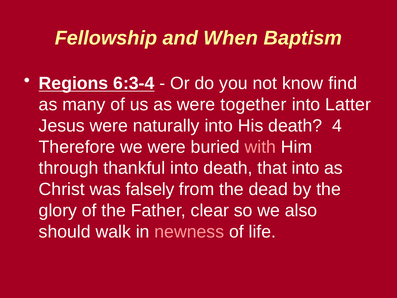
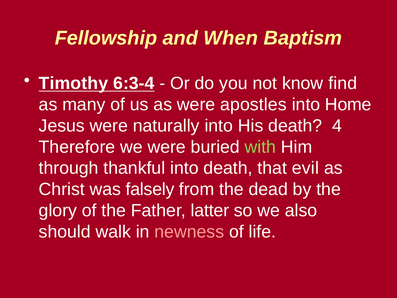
Regions: Regions -> Timothy
together: together -> apostles
Latter: Latter -> Home
with colour: pink -> light green
that into: into -> evil
clear: clear -> latter
